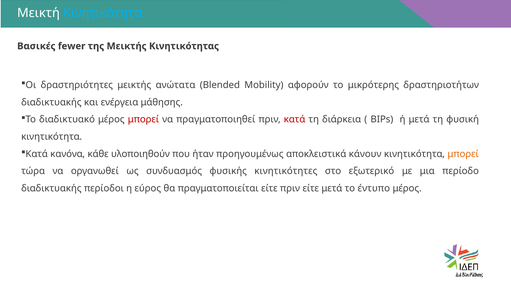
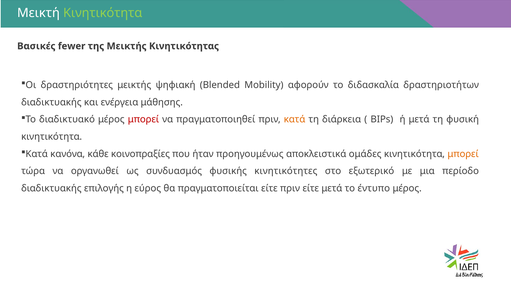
Κινητικότητα at (103, 13) colour: light blue -> light green
ανώτατα: ανώτατα -> ψηφιακή
μικρότερης: μικρότερης -> διδασκαλία
κατά at (295, 120) colour: red -> orange
υλοποιηθούν: υλοποιηθούν -> κοινοπραξίες
κάνουν: κάνουν -> ομάδες
περίοδοι: περίοδοι -> επιλογής
